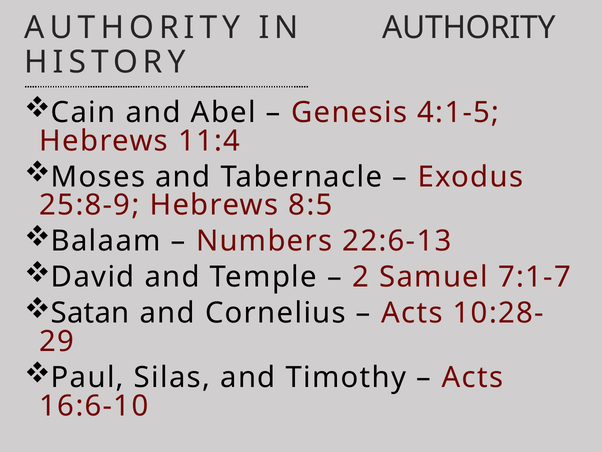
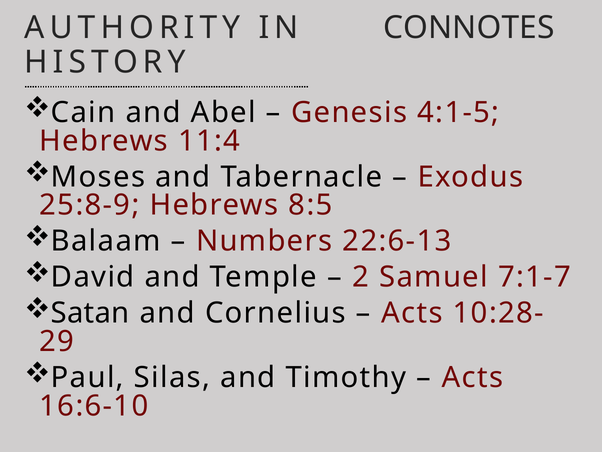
IN AUTHORITY: AUTHORITY -> CONNOTES
